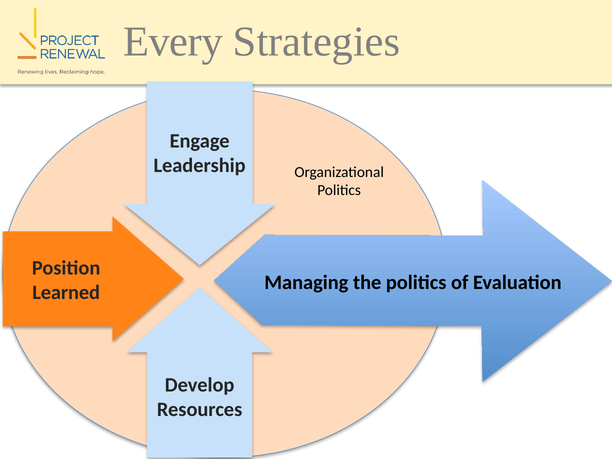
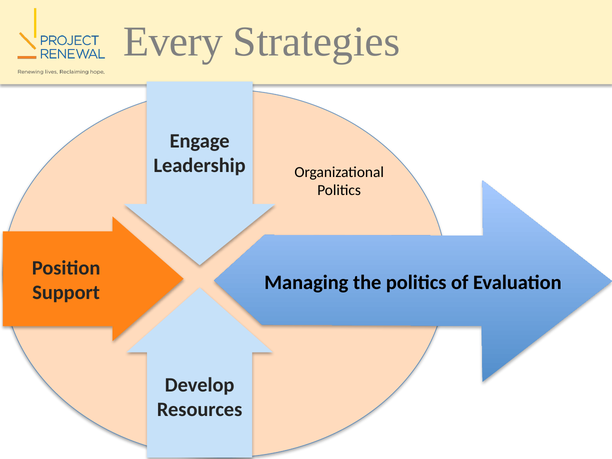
Learned: Learned -> Support
